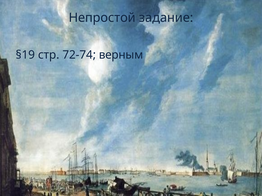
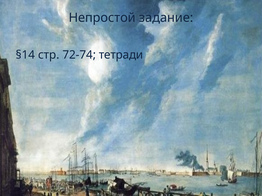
§19: §19 -> §14
верным: верным -> тетради
